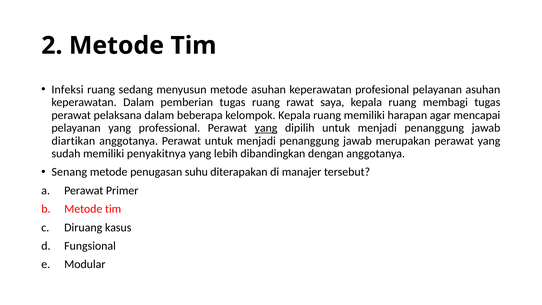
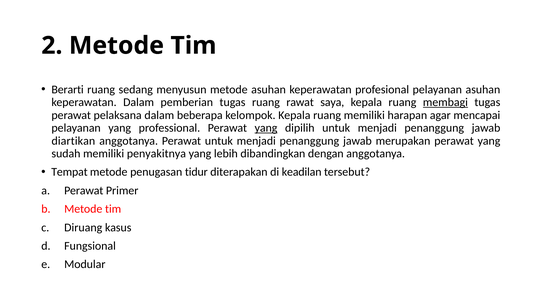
Infeksi: Infeksi -> Berarti
membagi underline: none -> present
Senang: Senang -> Tempat
suhu: suhu -> tidur
manajer: manajer -> keadilan
